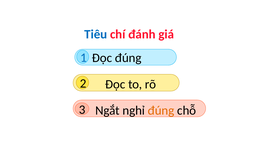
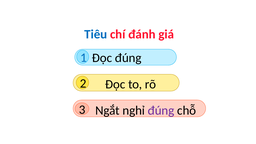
đúng at (161, 110) colour: orange -> purple
